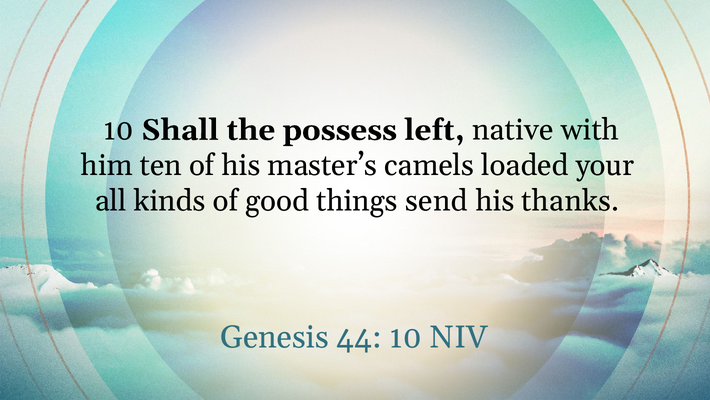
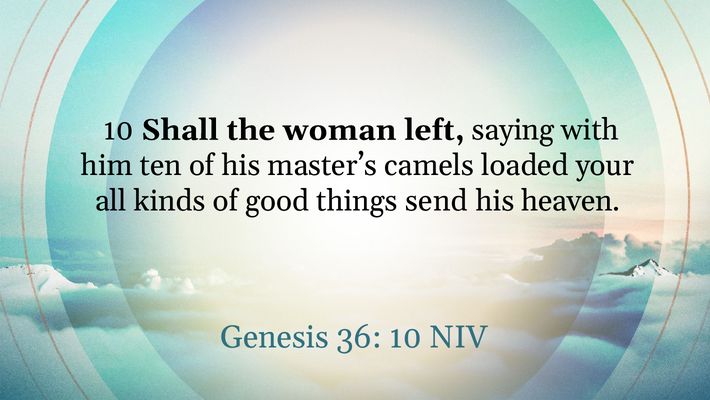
possess: possess -> woman
native: native -> saying
thanks: thanks -> heaven
44: 44 -> 36
